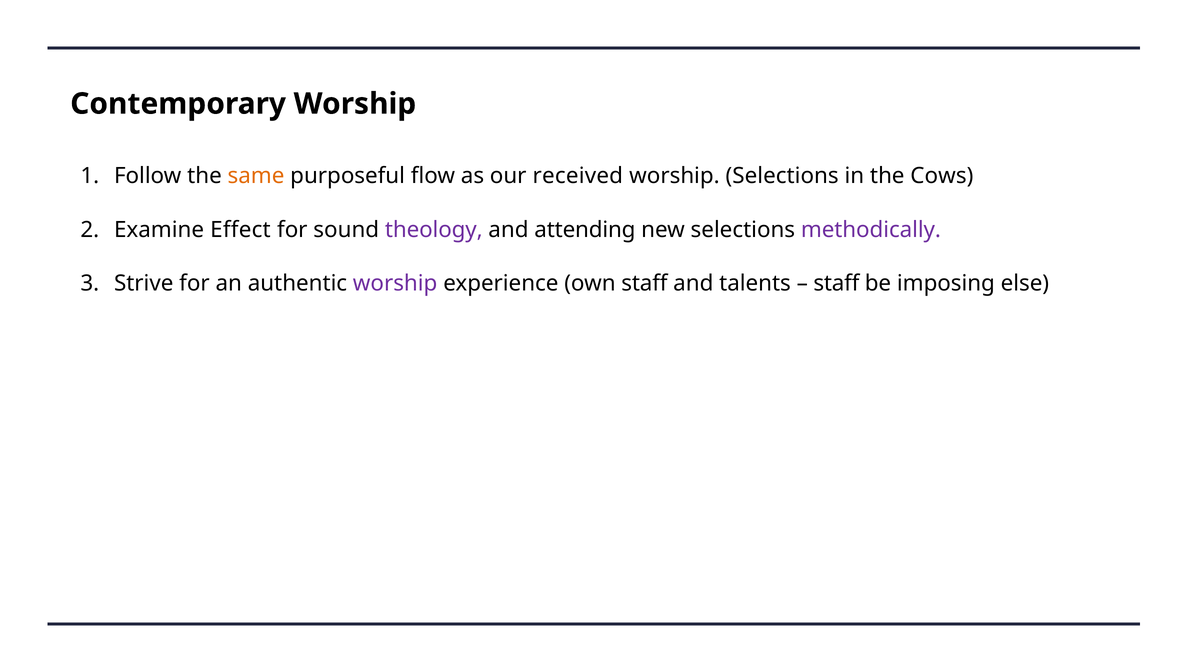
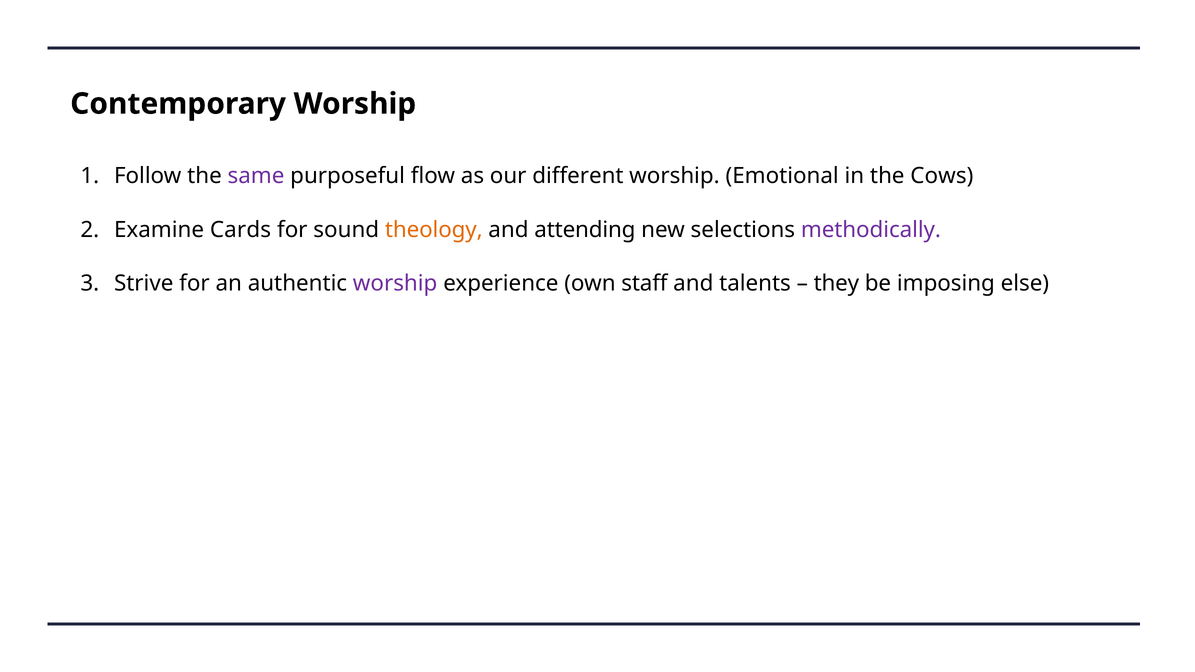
same colour: orange -> purple
received: received -> different
worship Selections: Selections -> Emotional
Effect: Effect -> Cards
theology colour: purple -> orange
staff at (836, 284): staff -> they
